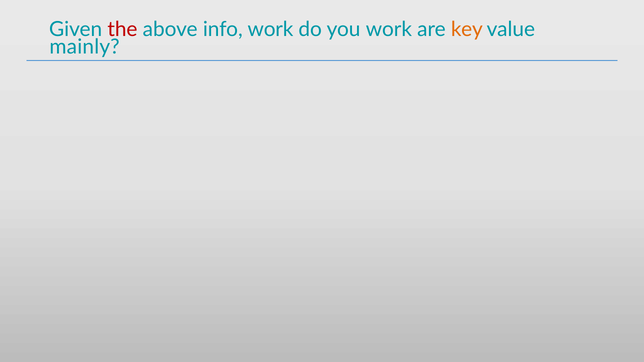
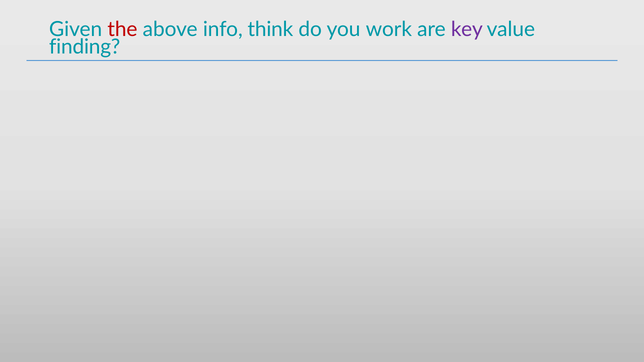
info work: work -> think
key colour: orange -> purple
mainly: mainly -> finding
